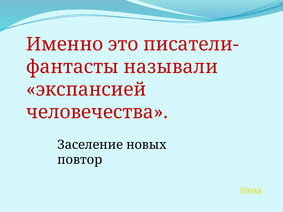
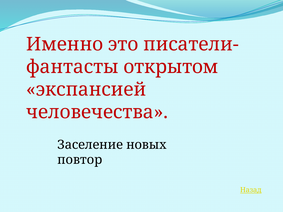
называли: называли -> открытом
